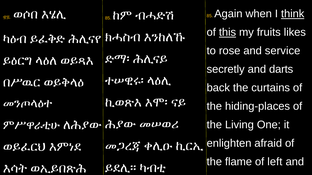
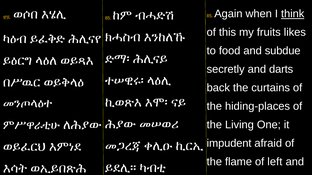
this underline: present -> none
rose: rose -> food
service: service -> subdue
enlighten: enlighten -> impudent
